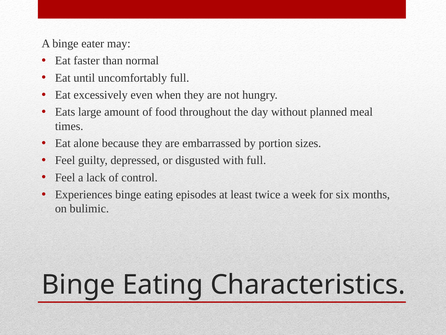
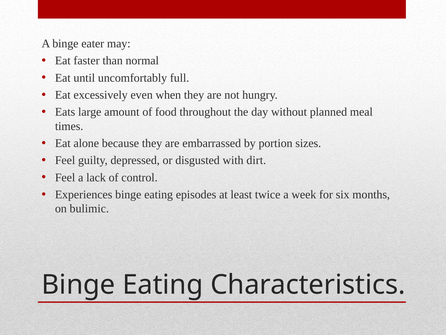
with full: full -> dirt
